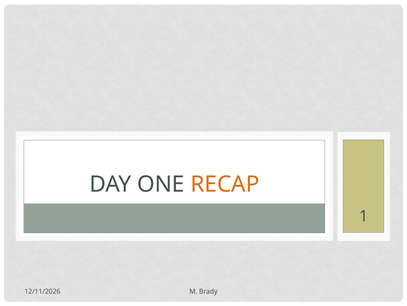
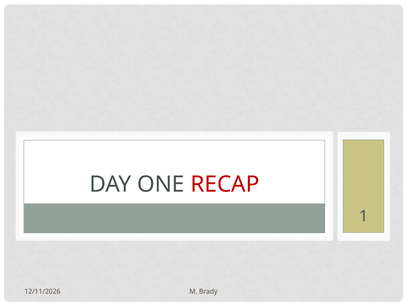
RECAP colour: orange -> red
